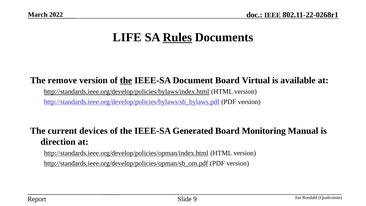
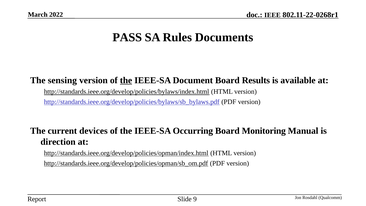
LIFE: LIFE -> PASS
Rules underline: present -> none
remove: remove -> sensing
Virtual: Virtual -> Results
Generated: Generated -> Occurring
